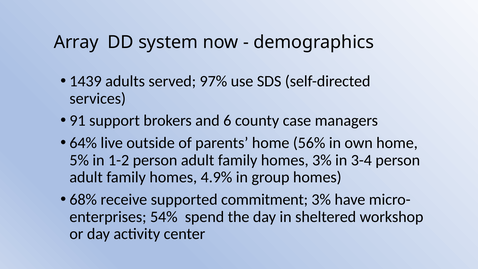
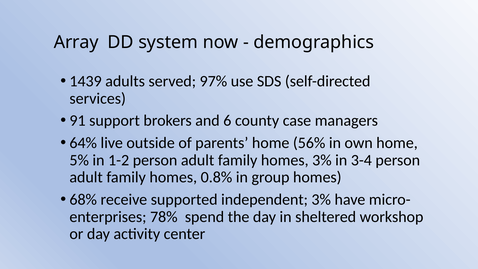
4.9%: 4.9% -> 0.8%
commitment: commitment -> independent
54%: 54% -> 78%
